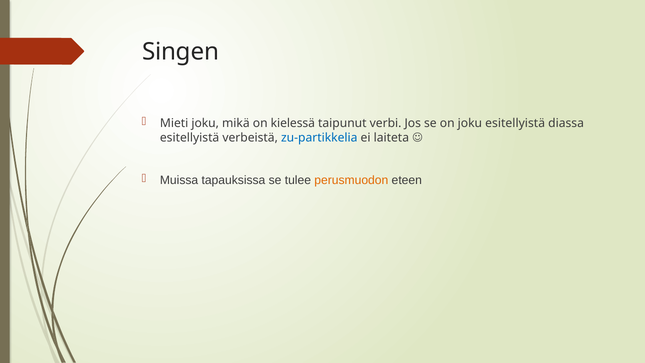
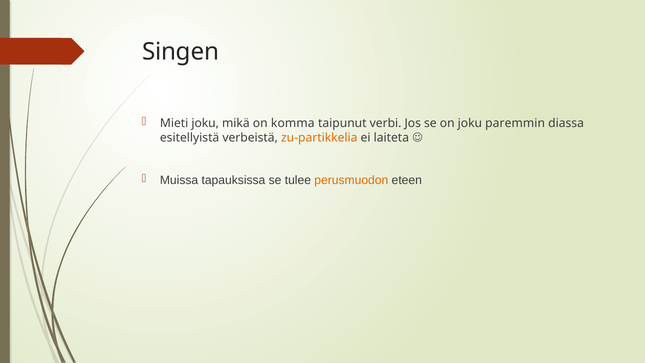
kielessä: kielessä -> komma
joku esitellyistä: esitellyistä -> paremmin
zu-partikkelia colour: blue -> orange
